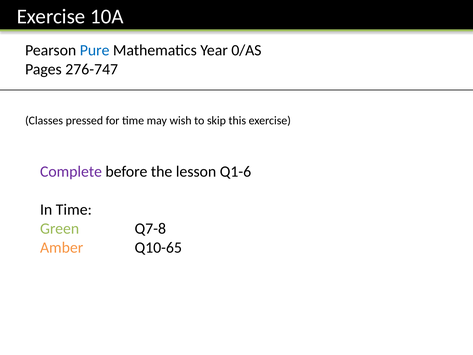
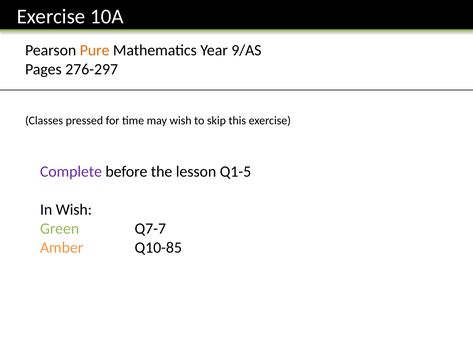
Pure colour: blue -> orange
0/AS: 0/AS -> 9/AS
276-747: 276-747 -> 276-297
Q1-6: Q1-6 -> Q1-5
In Time: Time -> Wish
Q7-8: Q7-8 -> Q7-7
Q10-65: Q10-65 -> Q10-85
